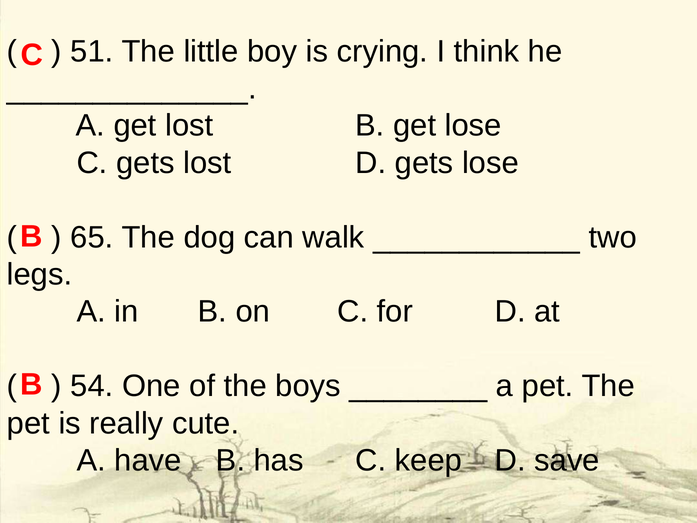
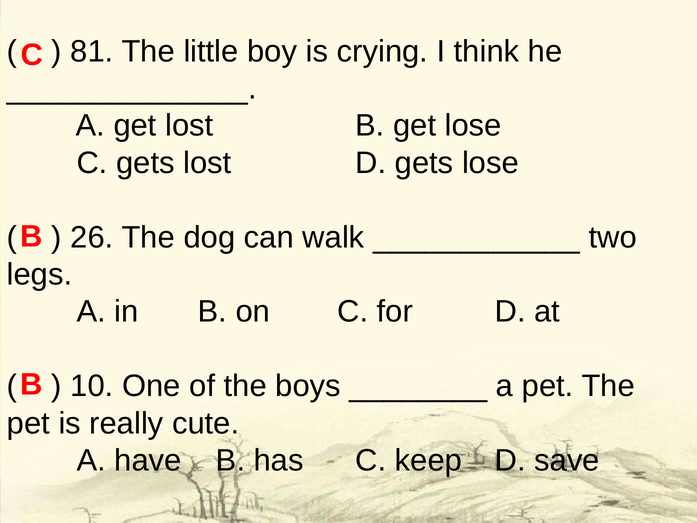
51: 51 -> 81
65: 65 -> 26
54: 54 -> 10
